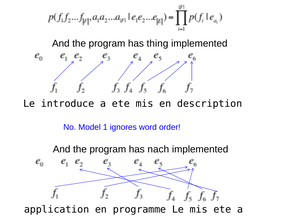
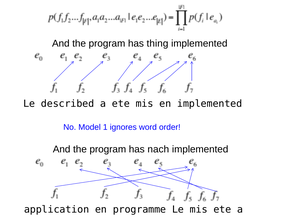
introduce: introduce -> described
en description: description -> implemented
